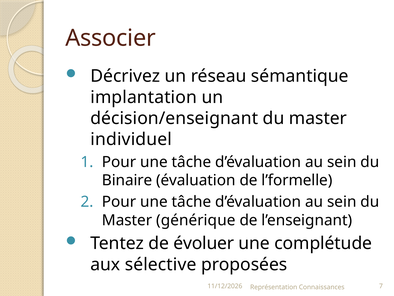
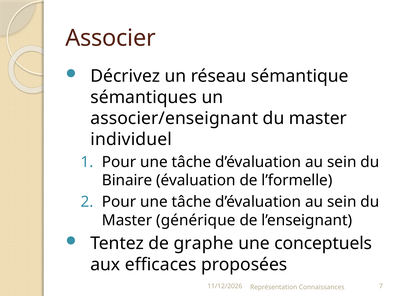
implantation: implantation -> sémantiques
décision/enseignant: décision/enseignant -> associer/enseignant
évoluer: évoluer -> graphe
complétude: complétude -> conceptuels
sélective: sélective -> efficaces
